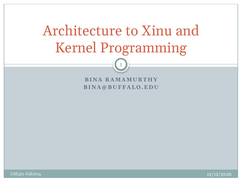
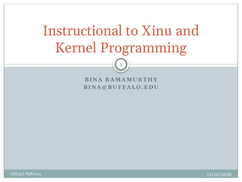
Architecture: Architecture -> Instructional
